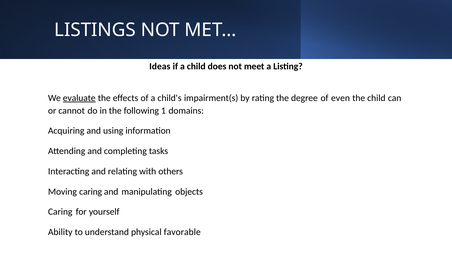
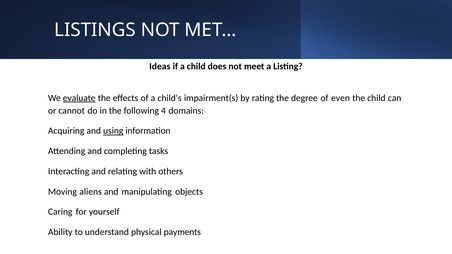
1: 1 -> 4
using underline: none -> present
Moving caring: caring -> aliens
favorable: favorable -> payments
